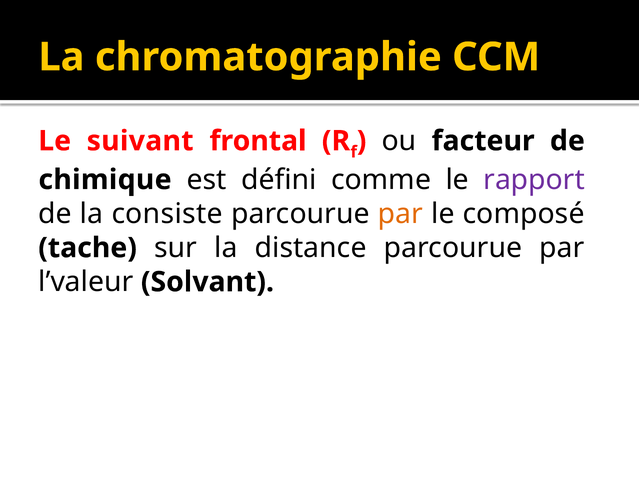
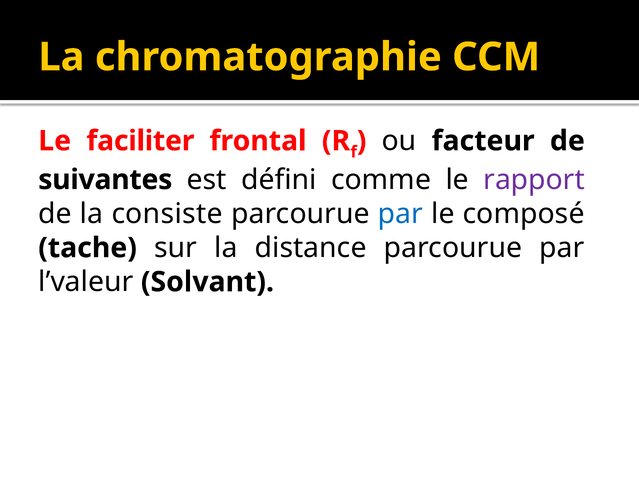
suivant: suivant -> faciliter
chimique: chimique -> suivantes
par at (400, 214) colour: orange -> blue
